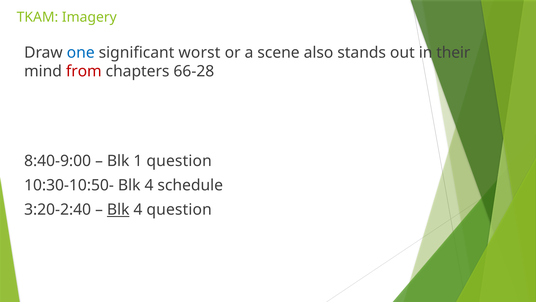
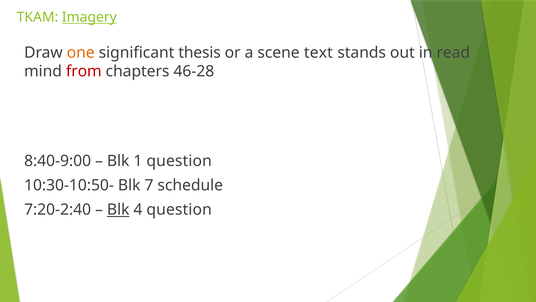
Imagery underline: none -> present
one colour: blue -> orange
worst: worst -> thesis
also: also -> text
their: their -> read
66-28: 66-28 -> 46-28
10:30-10:50- Blk 4: 4 -> 7
3:20-2:40: 3:20-2:40 -> 7:20-2:40
